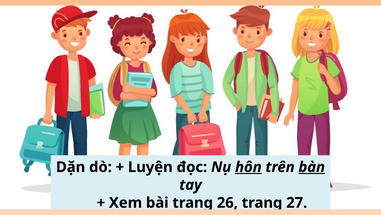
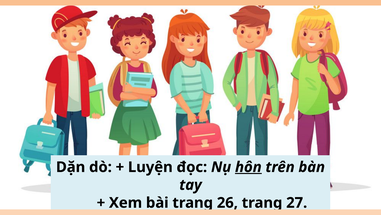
bàn underline: present -> none
